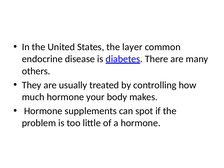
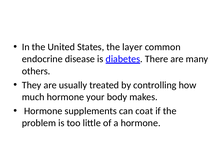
spot: spot -> coat
